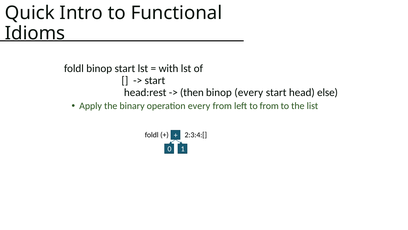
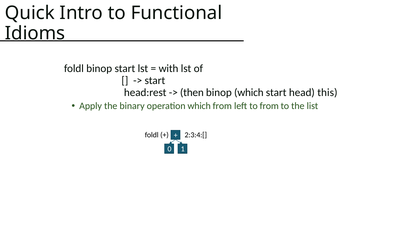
binop every: every -> which
else: else -> this
operation every: every -> which
